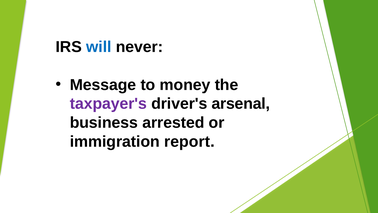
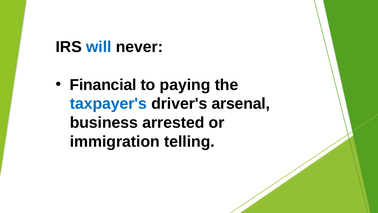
Message: Message -> Financial
money: money -> paying
taxpayer's colour: purple -> blue
report: report -> telling
